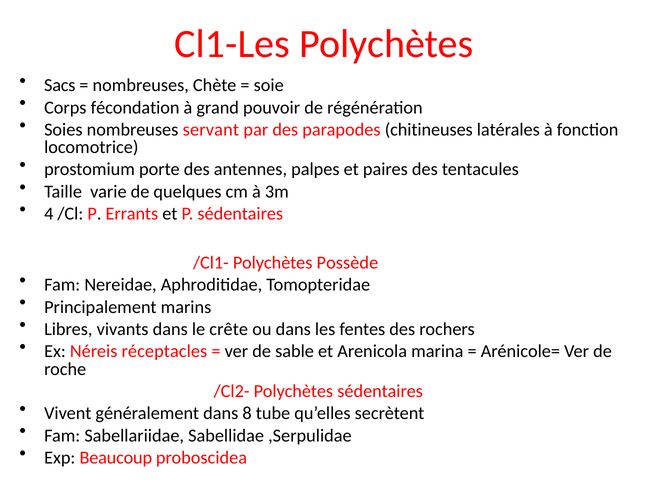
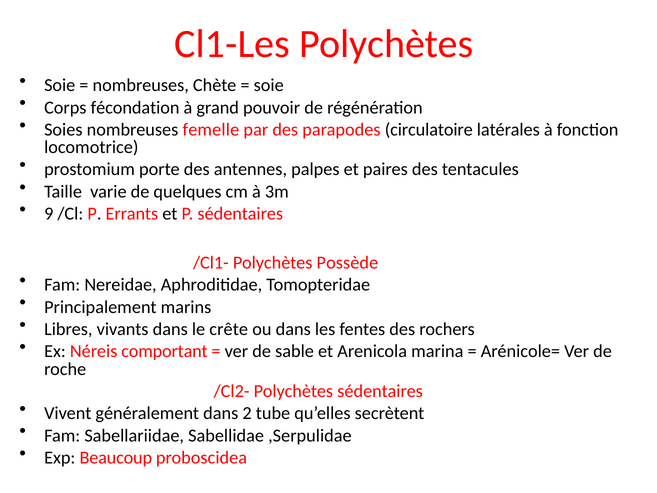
Sacs at (60, 85): Sacs -> Soie
servant: servant -> femelle
chitineuses: chitineuses -> circulatoire
4: 4 -> 9
réceptacles: réceptacles -> comportant
8: 8 -> 2
